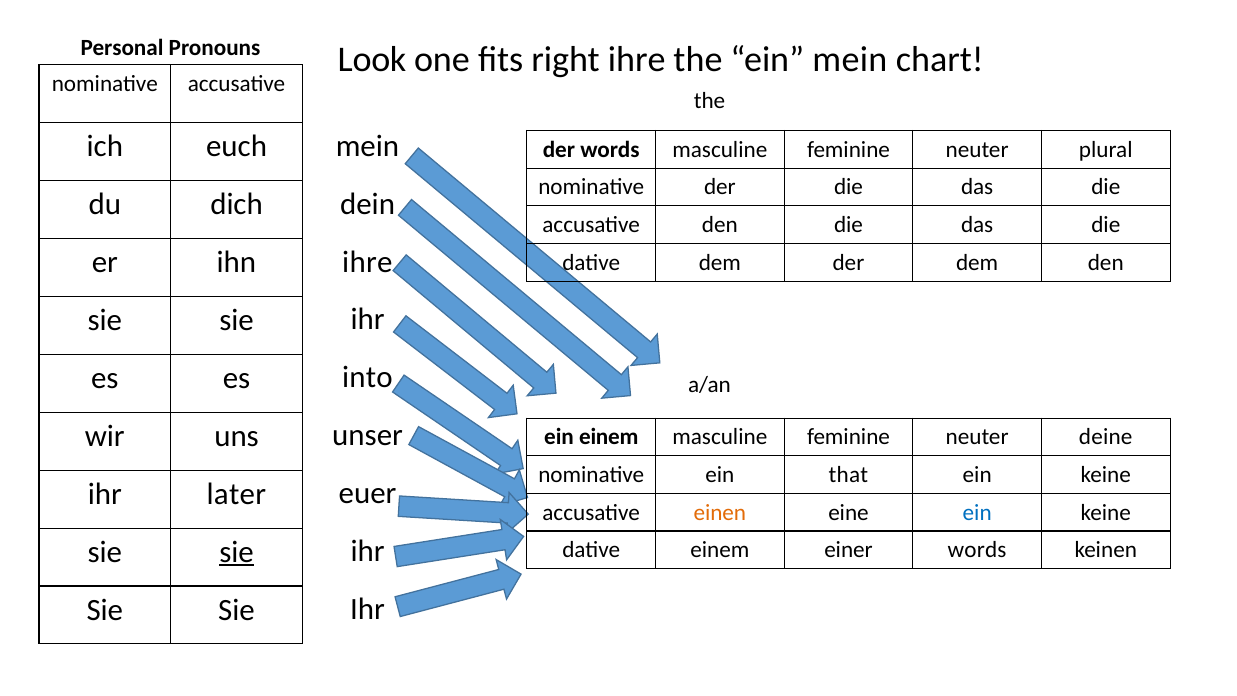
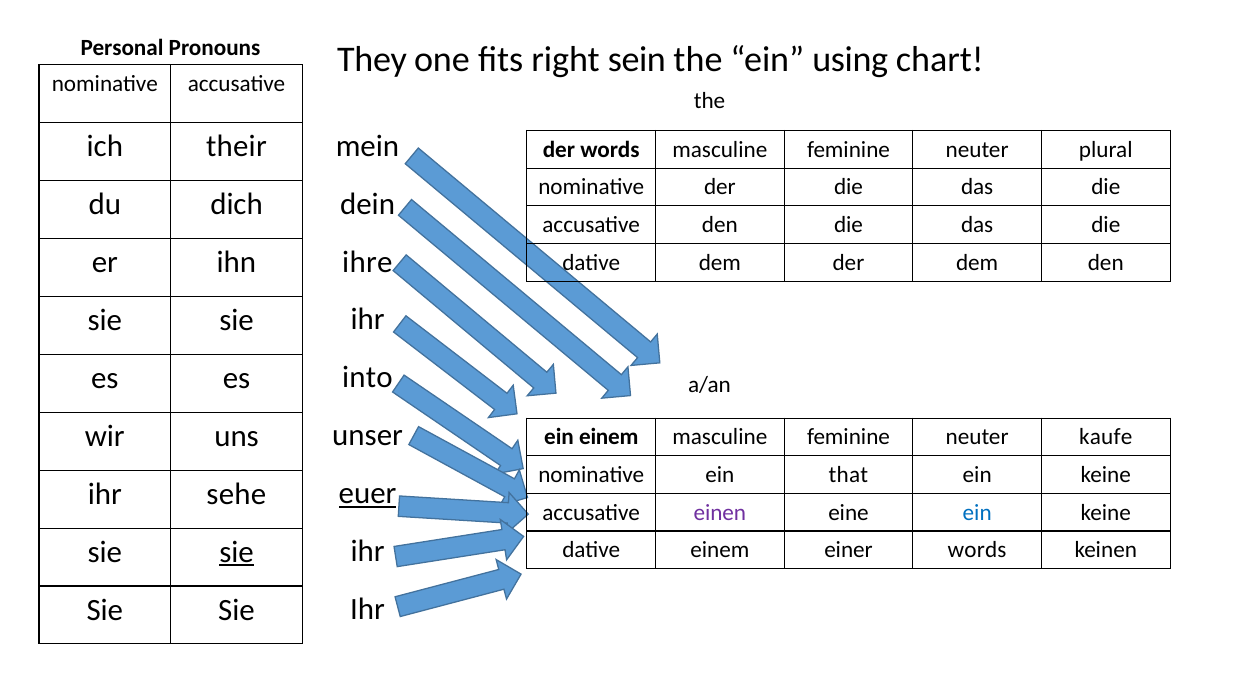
Look: Look -> They
right ihre: ihre -> sein
ein mein: mein -> using
euch: euch -> their
deine: deine -> kaufe
euer underline: none -> present
later: later -> sehe
einen colour: orange -> purple
